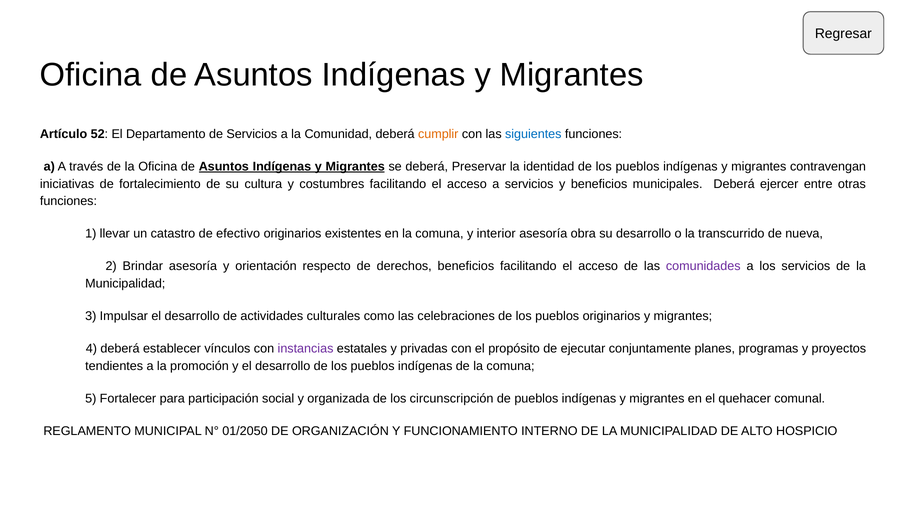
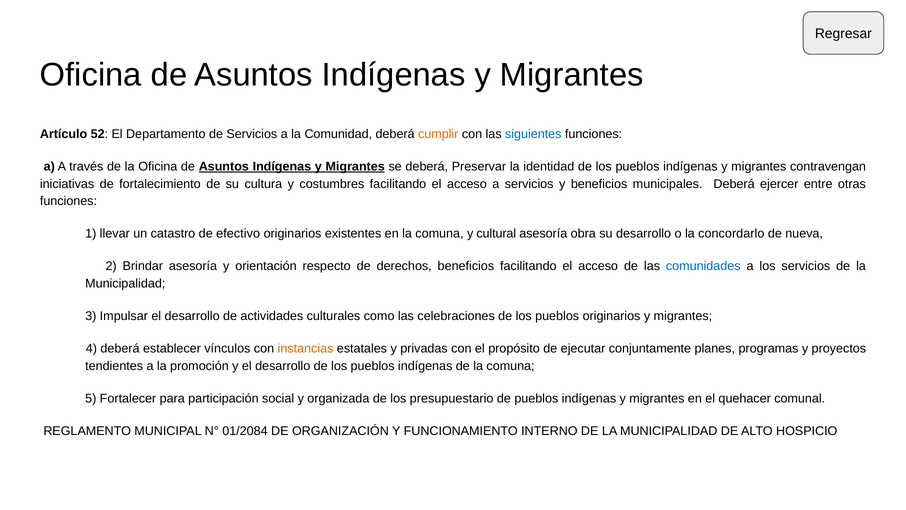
interior: interior -> cultural
transcurrido: transcurrido -> concordarlo
comunidades colour: purple -> blue
instancias colour: purple -> orange
circunscripción: circunscripción -> presupuestario
01/2050: 01/2050 -> 01/2084
